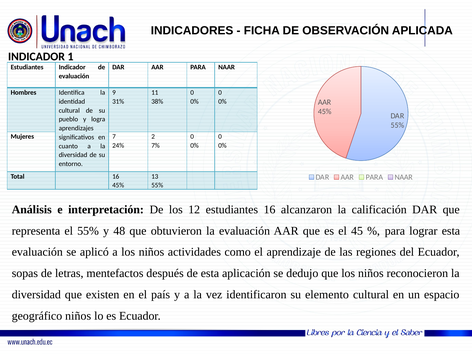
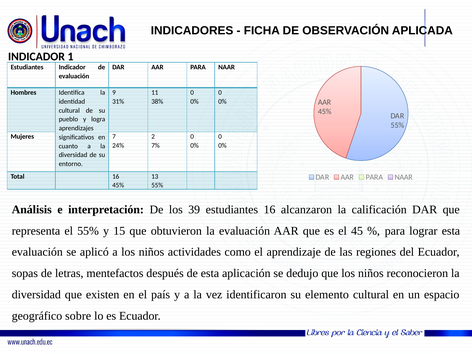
12: 12 -> 39
48: 48 -> 15
geográfico niños: niños -> sobre
